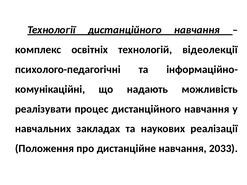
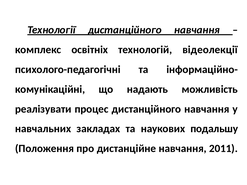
реалізації: реалізації -> подальшу
2033: 2033 -> 2011
